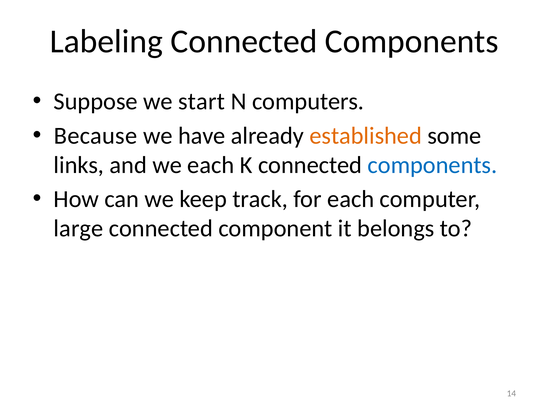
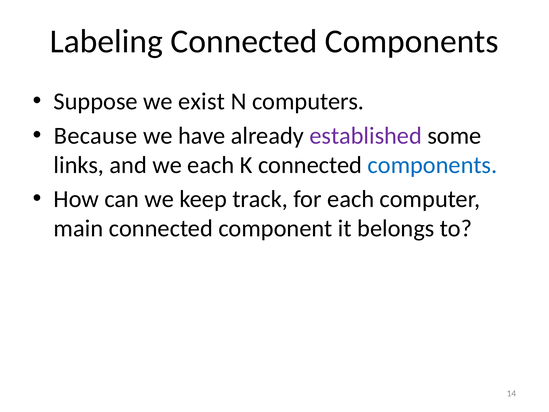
start: start -> exist
established colour: orange -> purple
large: large -> main
